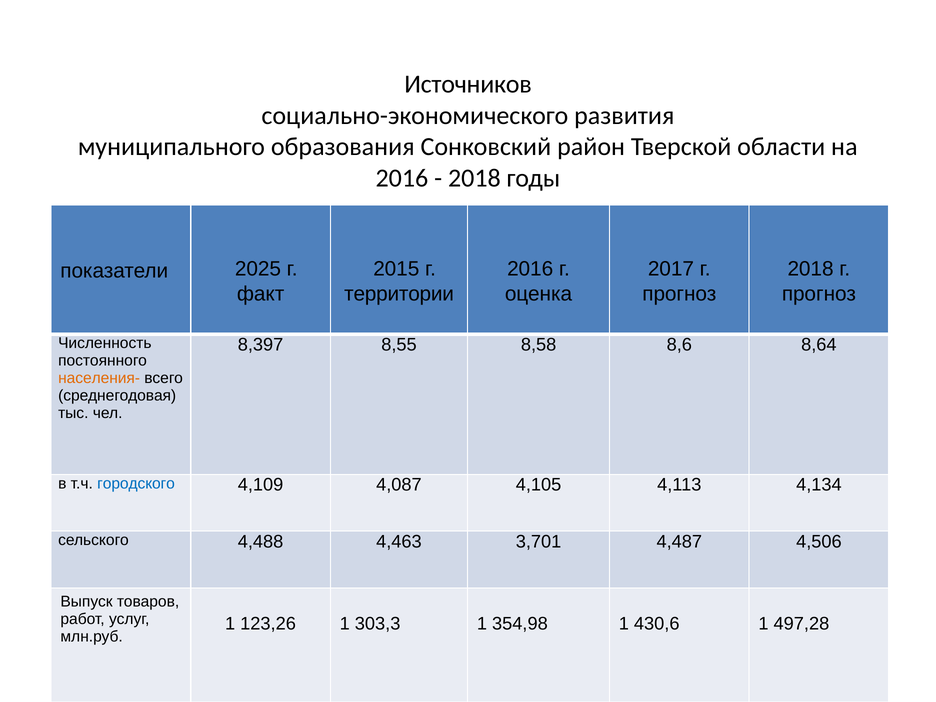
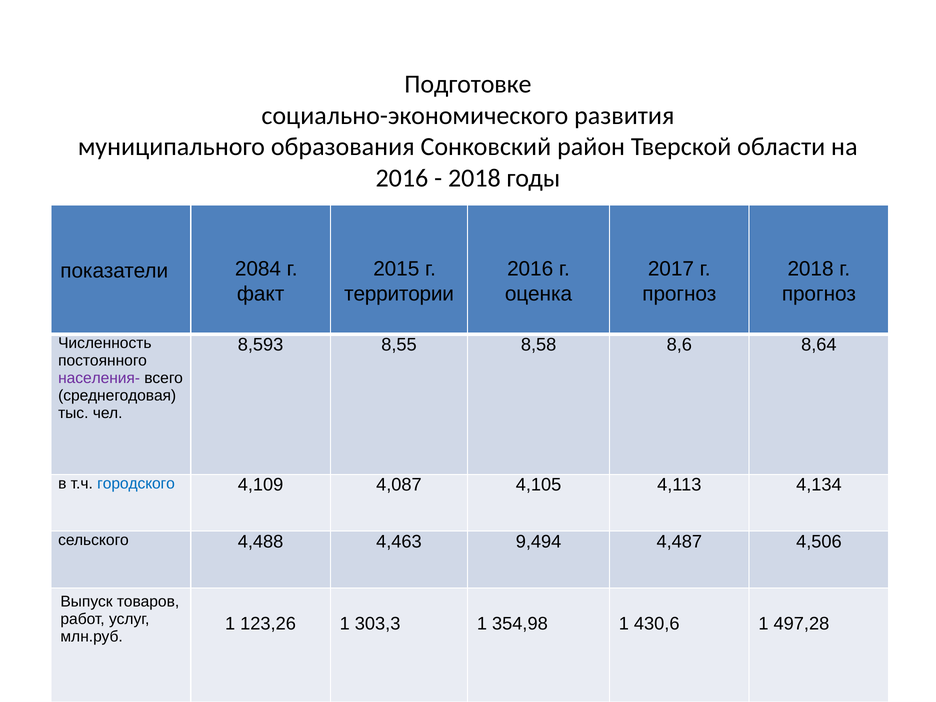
Источников: Источников -> Подготовке
2025: 2025 -> 2084
8,397: 8,397 -> 8,593
населения- colour: orange -> purple
3,701: 3,701 -> 9,494
